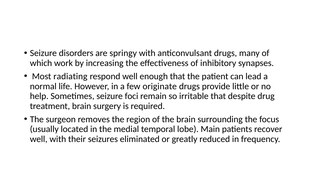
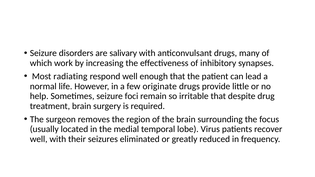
springy: springy -> salivary
Main: Main -> Virus
